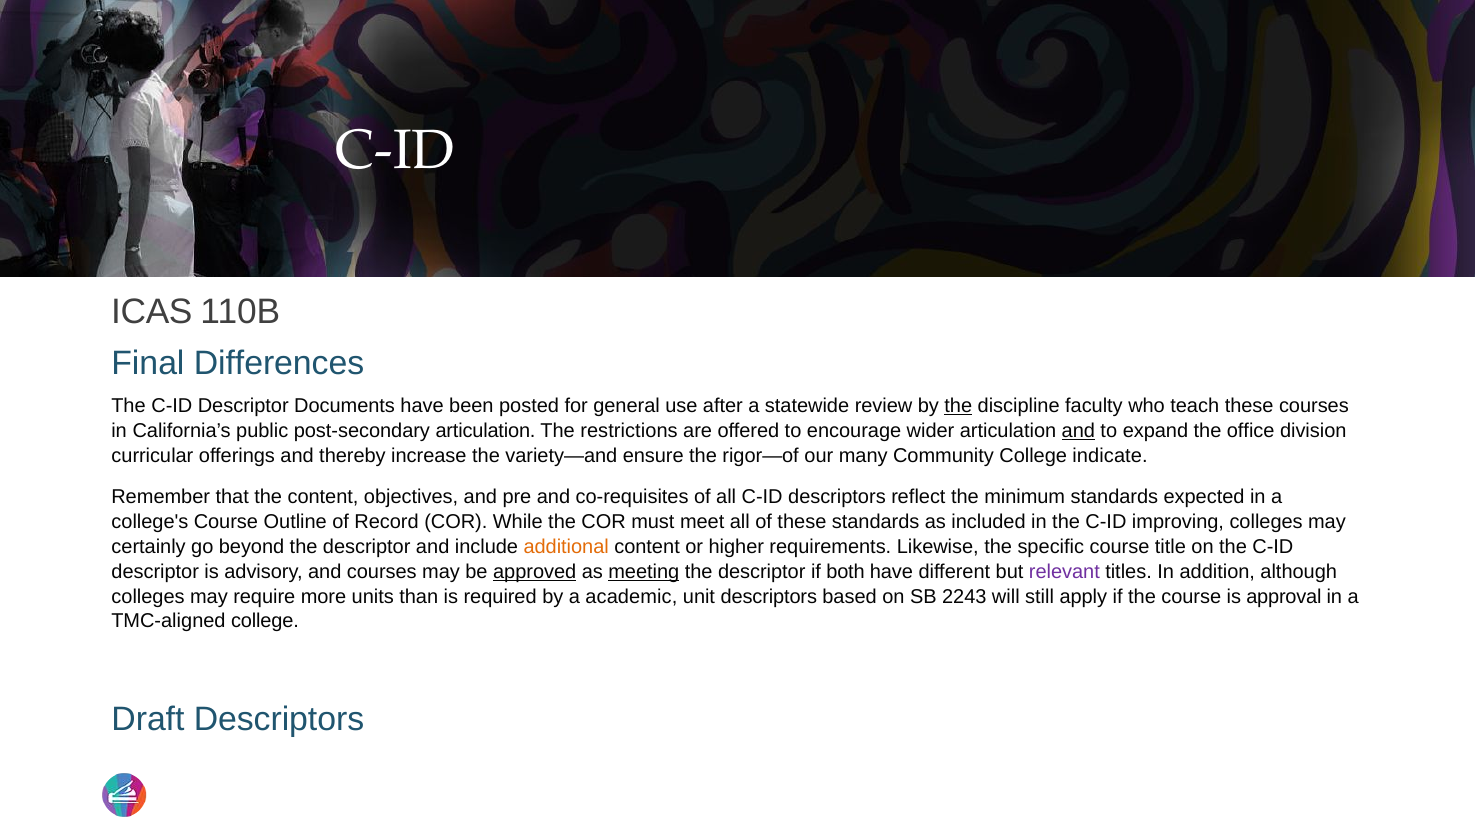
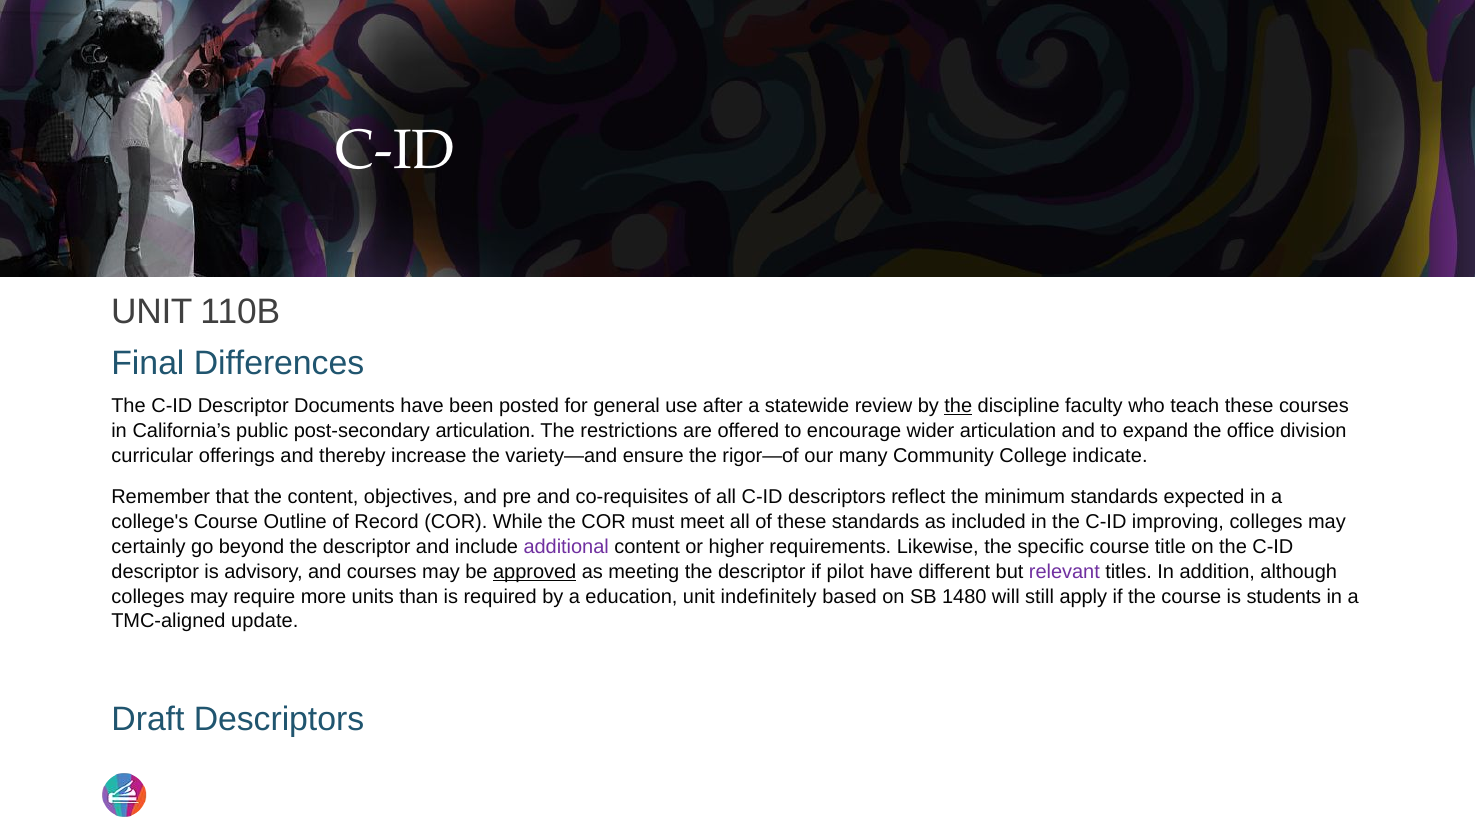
ICAS at (152, 312): ICAS -> UNIT
and at (1078, 431) underline: present -> none
additional colour: orange -> purple
meeting underline: present -> none
both: both -> pilot
academic: academic -> education
unit descriptors: descriptors -> indefinitely
2243: 2243 -> 1480
approval: approval -> students
TMC-aligned college: college -> update
